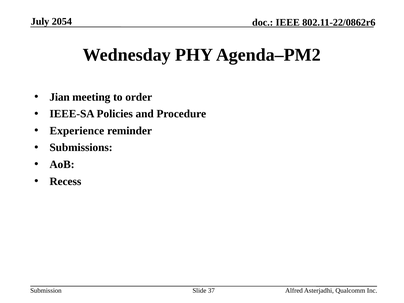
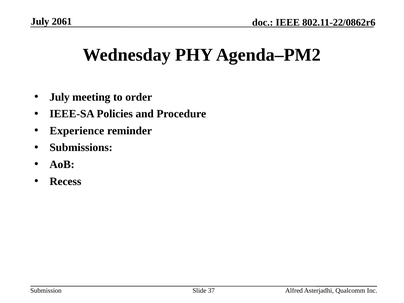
2054: 2054 -> 2061
Jian at (60, 97): Jian -> July
